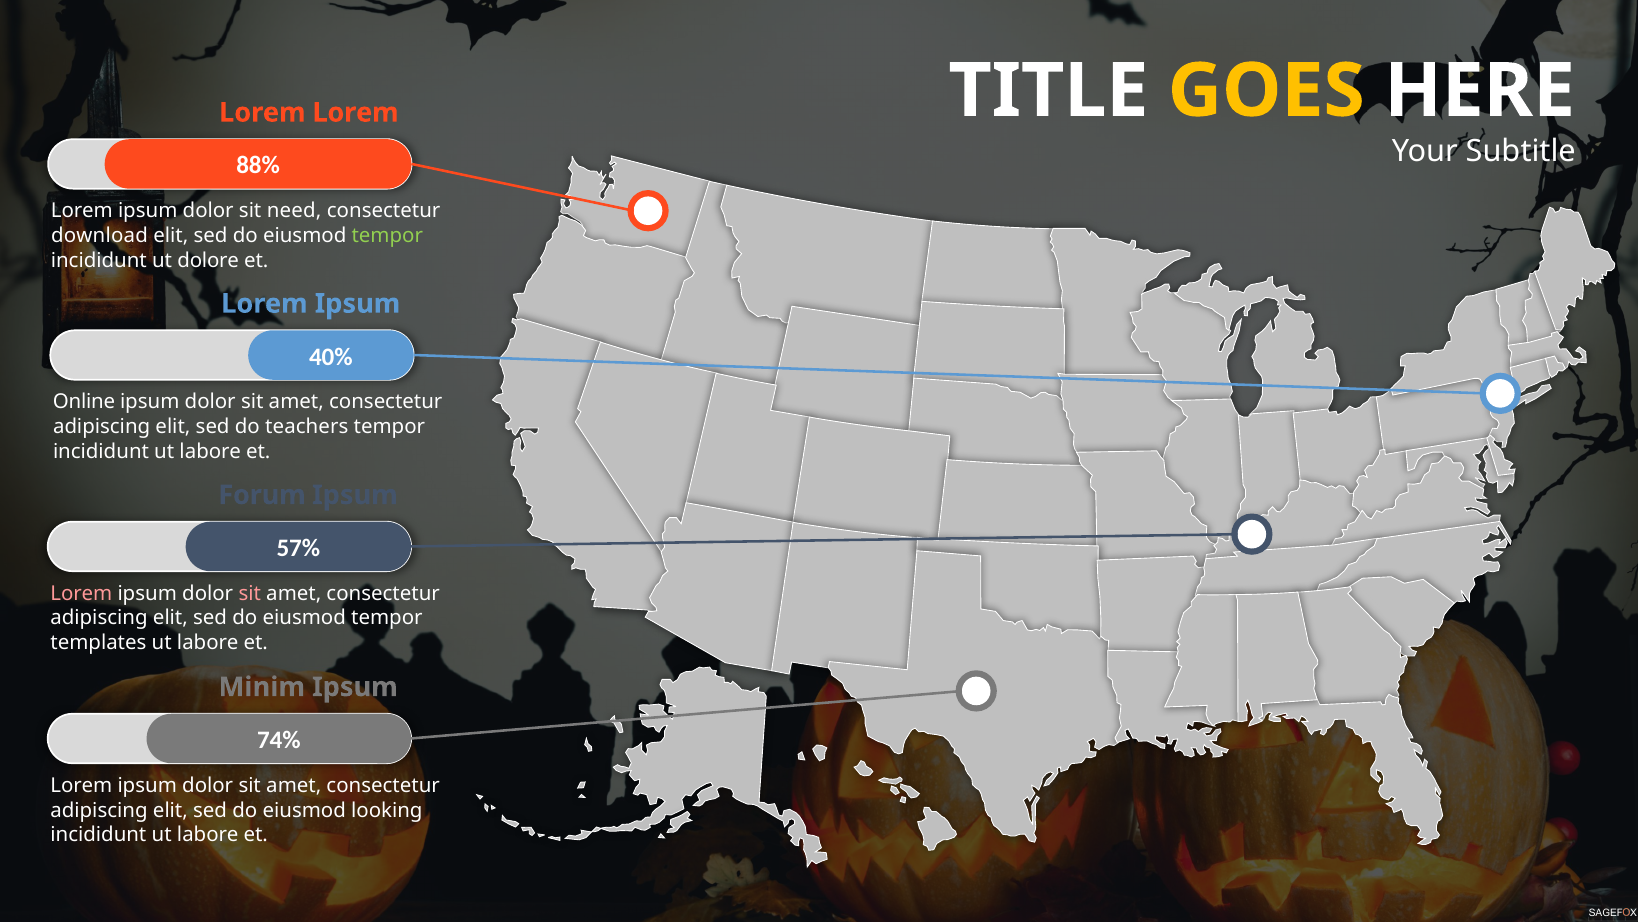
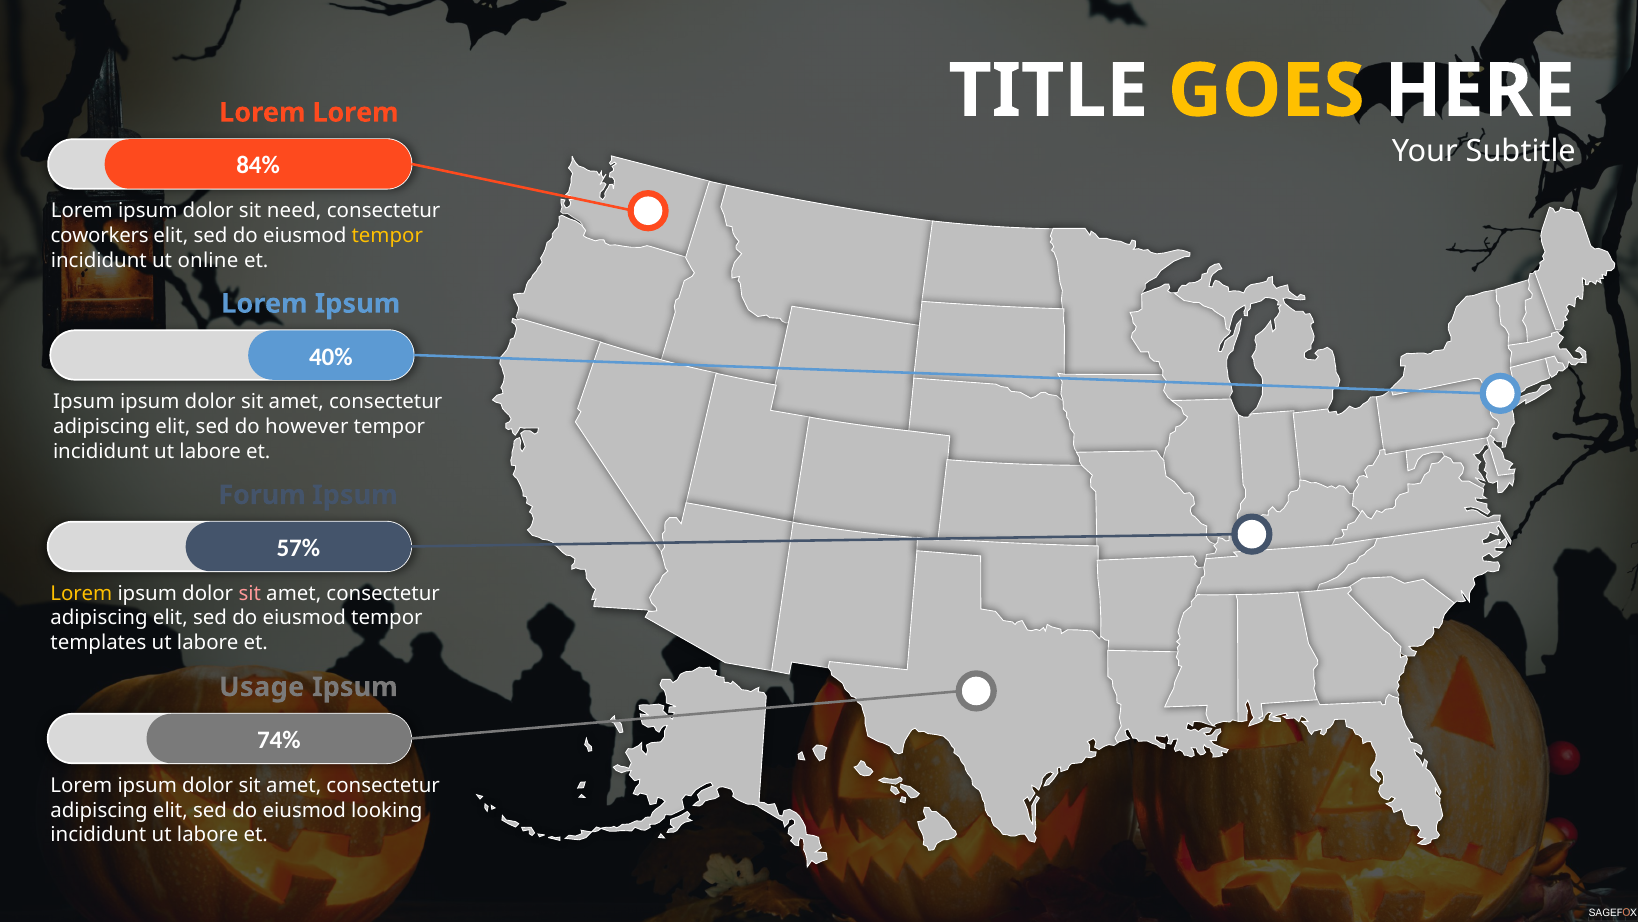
88%: 88% -> 84%
download: download -> coworkers
tempor at (387, 236) colour: light green -> yellow
dolore: dolore -> online
Online at (84, 402): Online -> Ipsum
teachers: teachers -> however
Lorem at (81, 593) colour: pink -> yellow
Minim: Minim -> Usage
